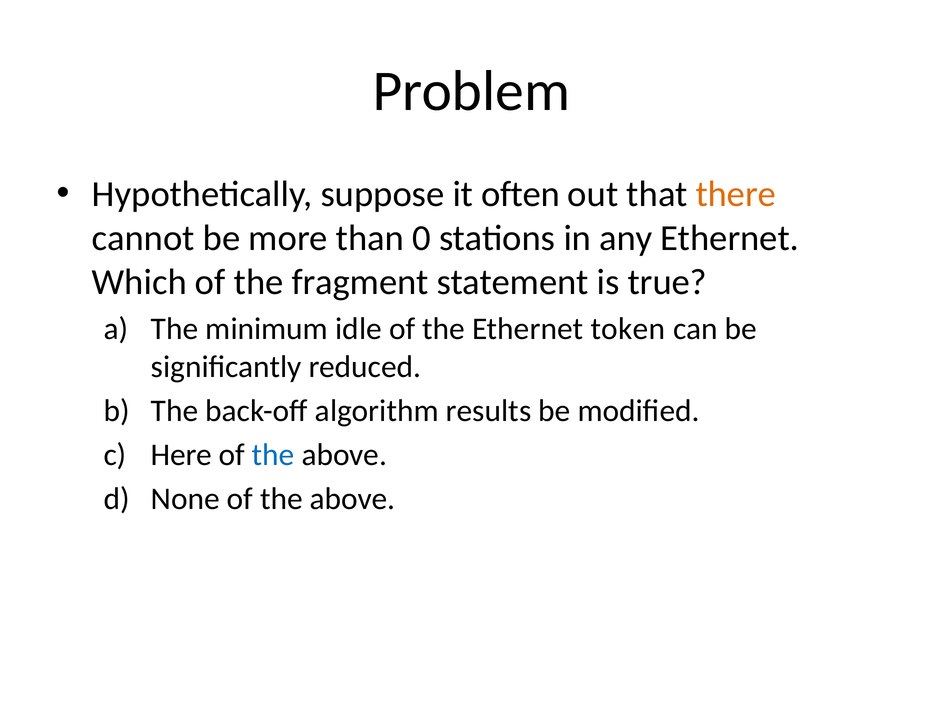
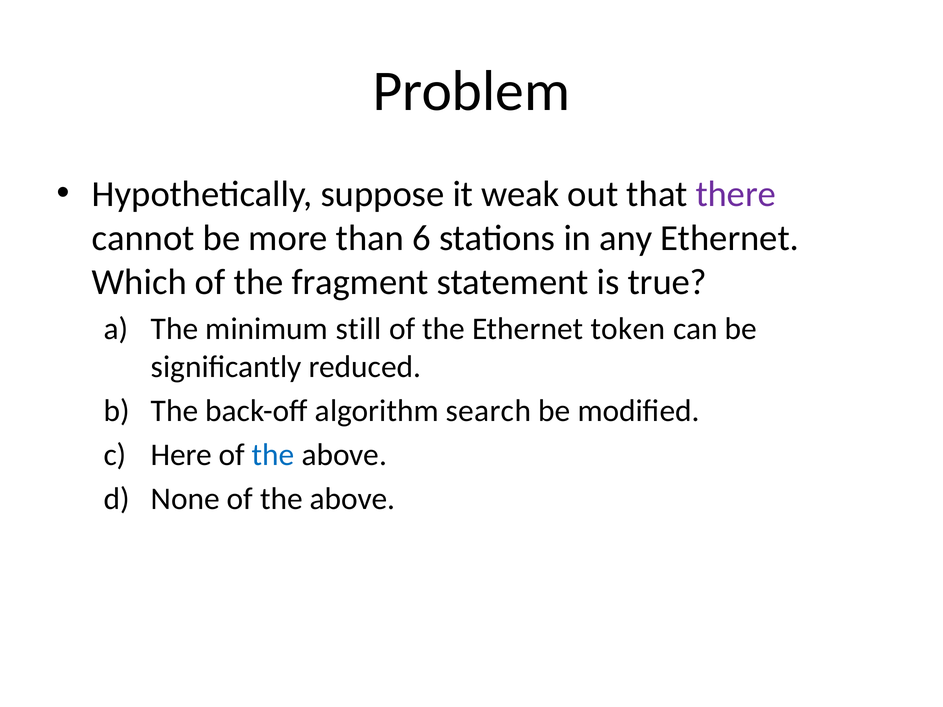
often: often -> weak
there colour: orange -> purple
0: 0 -> 6
idle: idle -> still
results: results -> search
